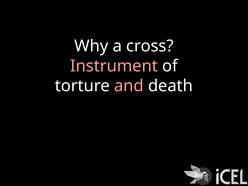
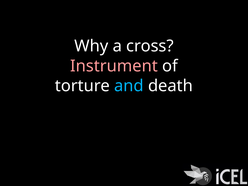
and colour: pink -> light blue
